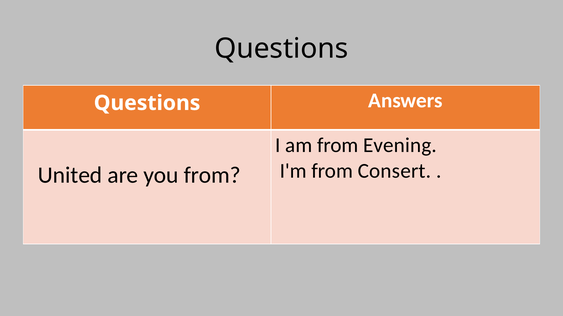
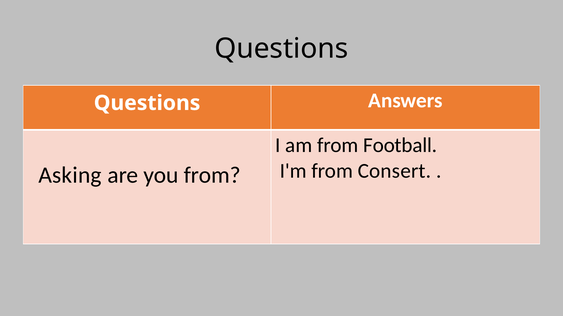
Evening: Evening -> Football
United: United -> Asking
